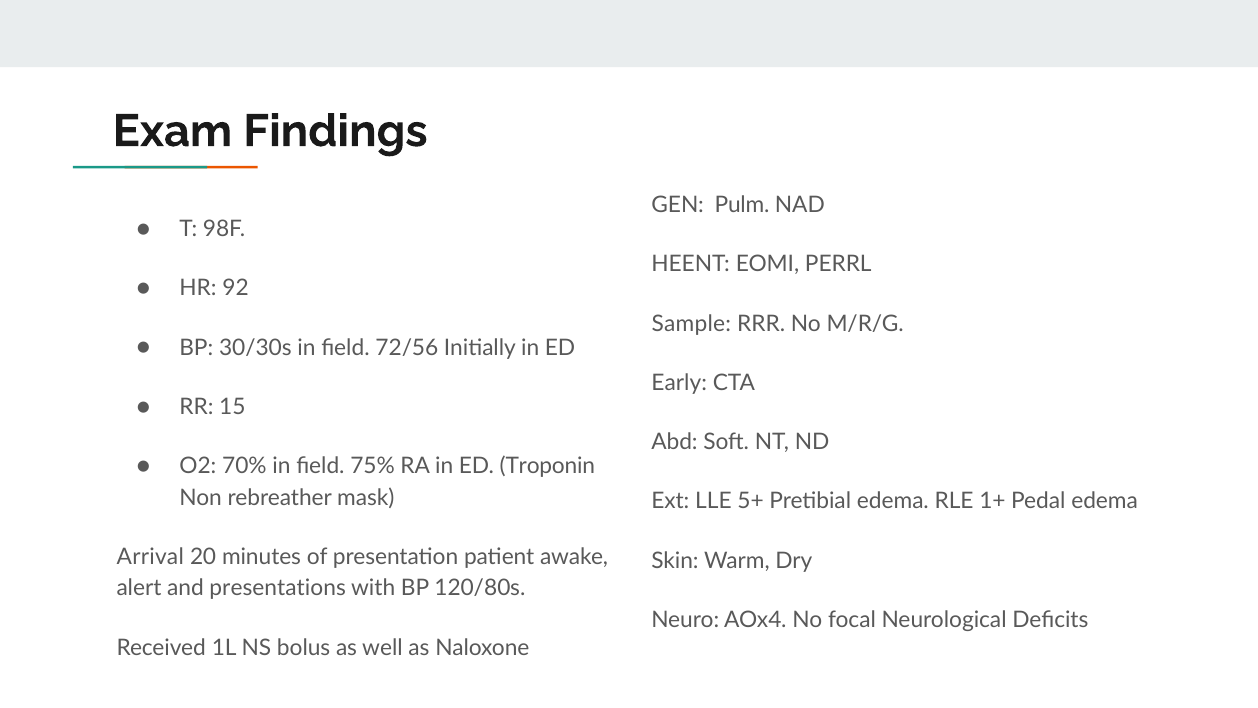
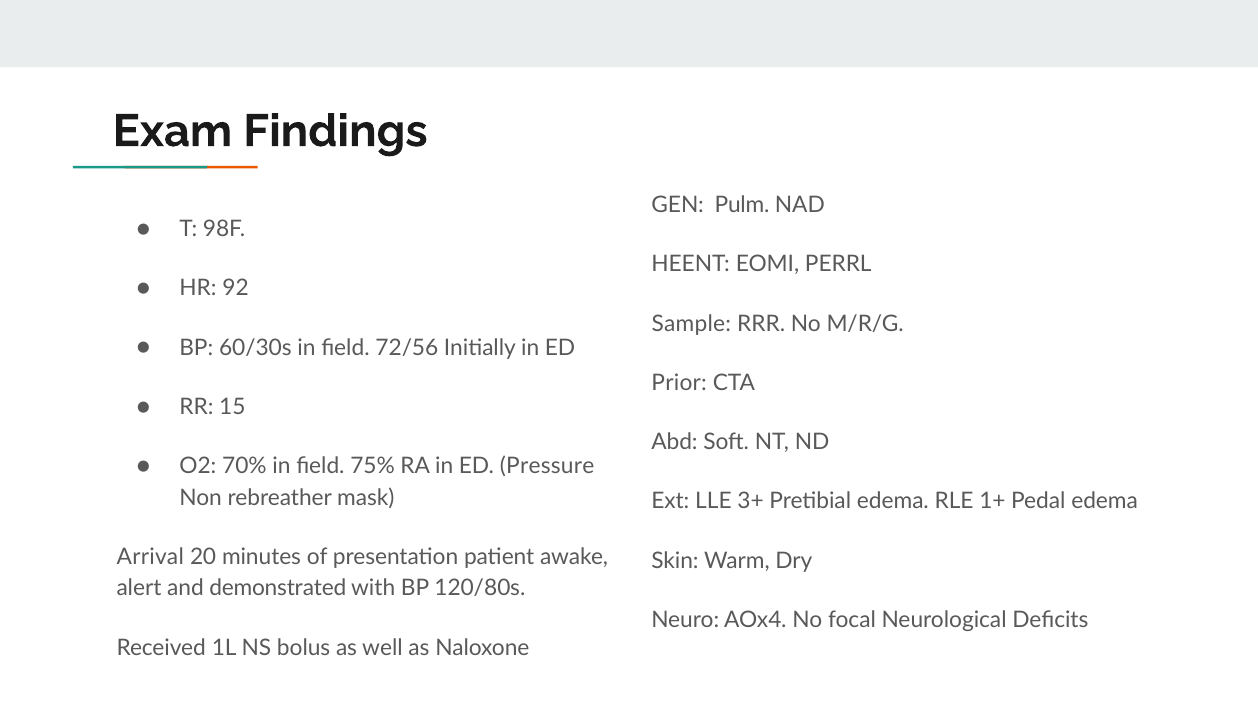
30/30s: 30/30s -> 60/30s
Early: Early -> Prior
Troponin: Troponin -> Pressure
5+: 5+ -> 3+
presentations: presentations -> demonstrated
